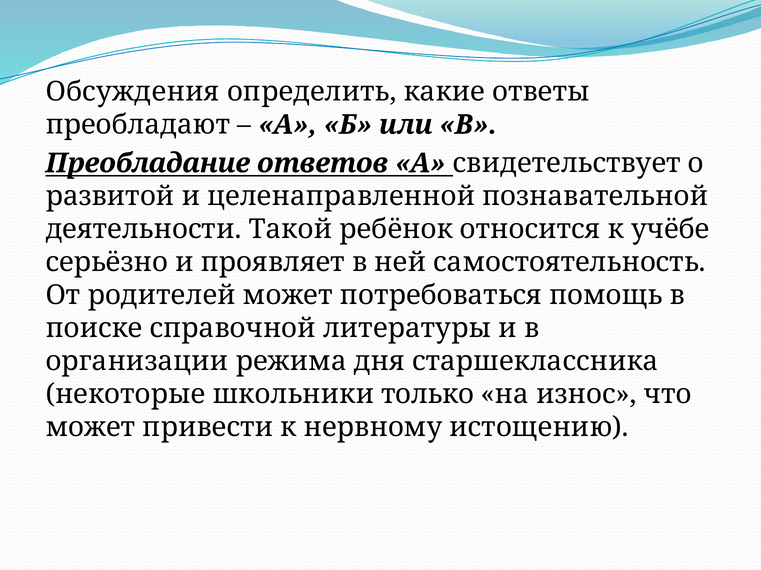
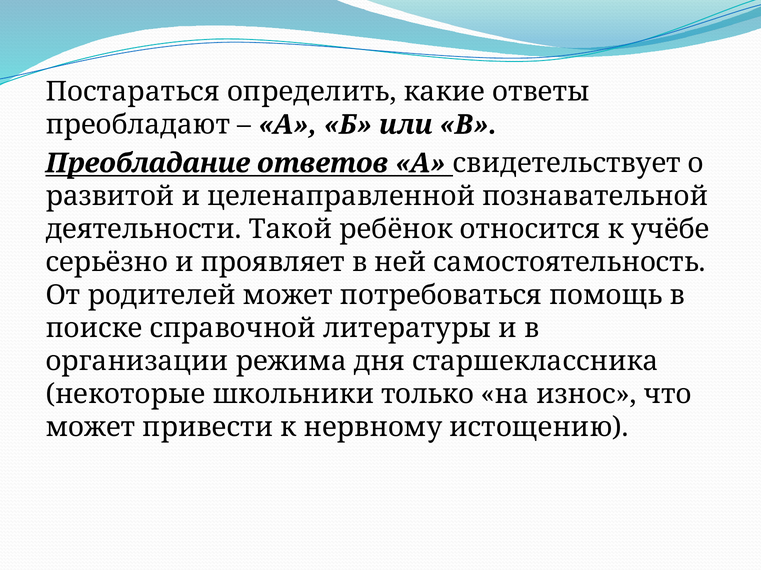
Обсуждения: Обсуждения -> Постараться
